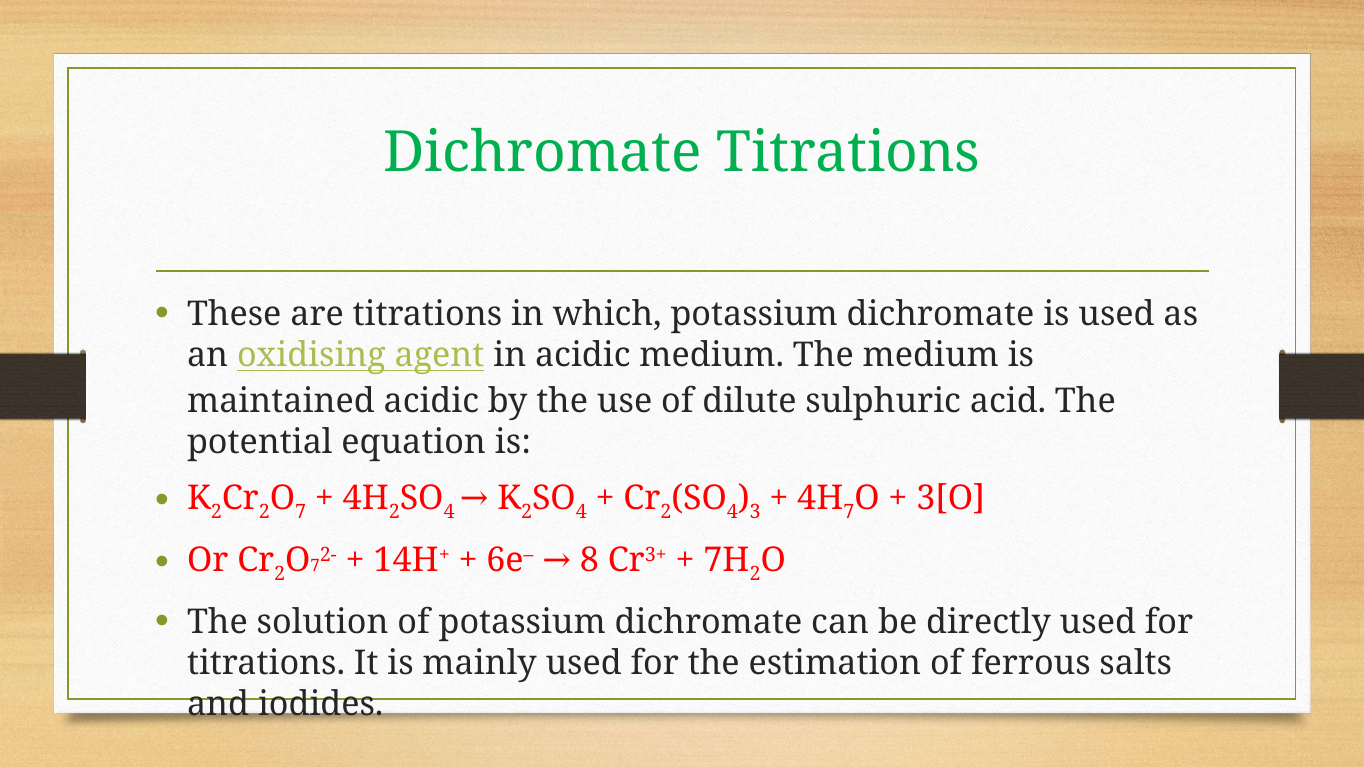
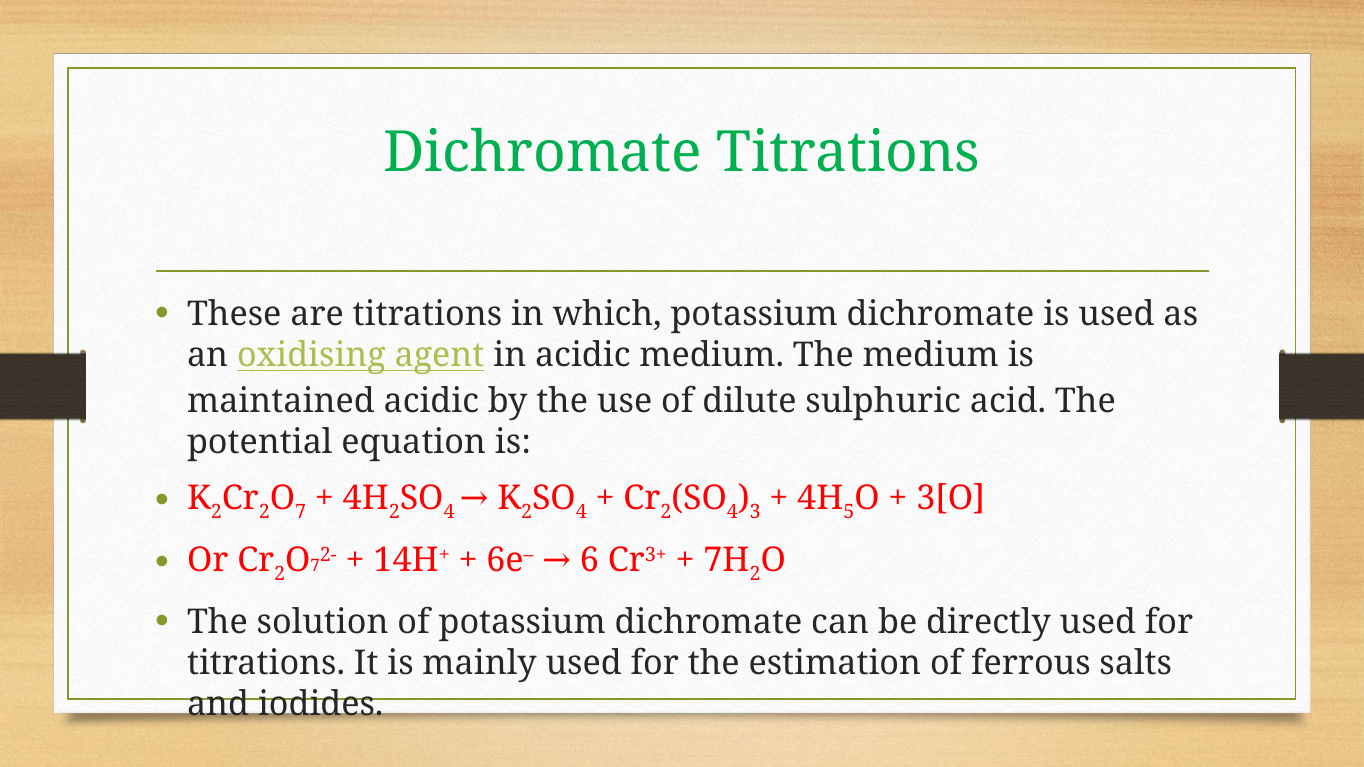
7 at (849, 512): 7 -> 5
8: 8 -> 6
